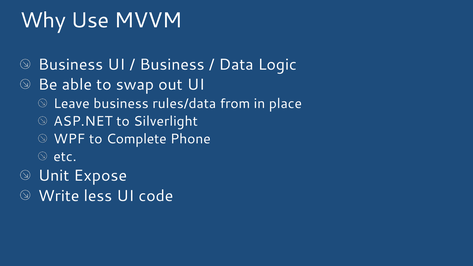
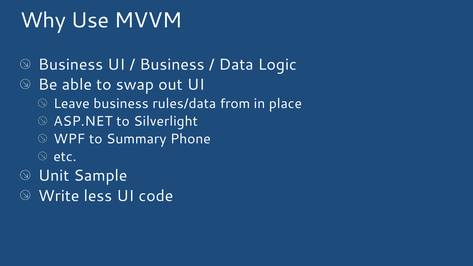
Complete: Complete -> Summary
Expose: Expose -> Sample
